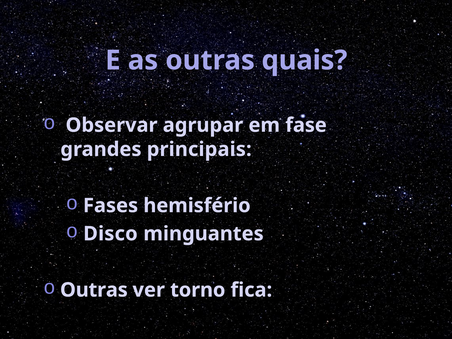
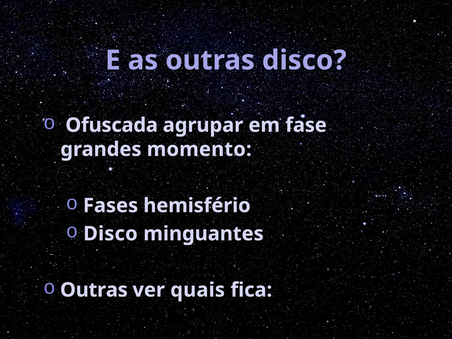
outras quais: quais -> disco
Observar: Observar -> Ofuscada
principais: principais -> momento
torno: torno -> quais
